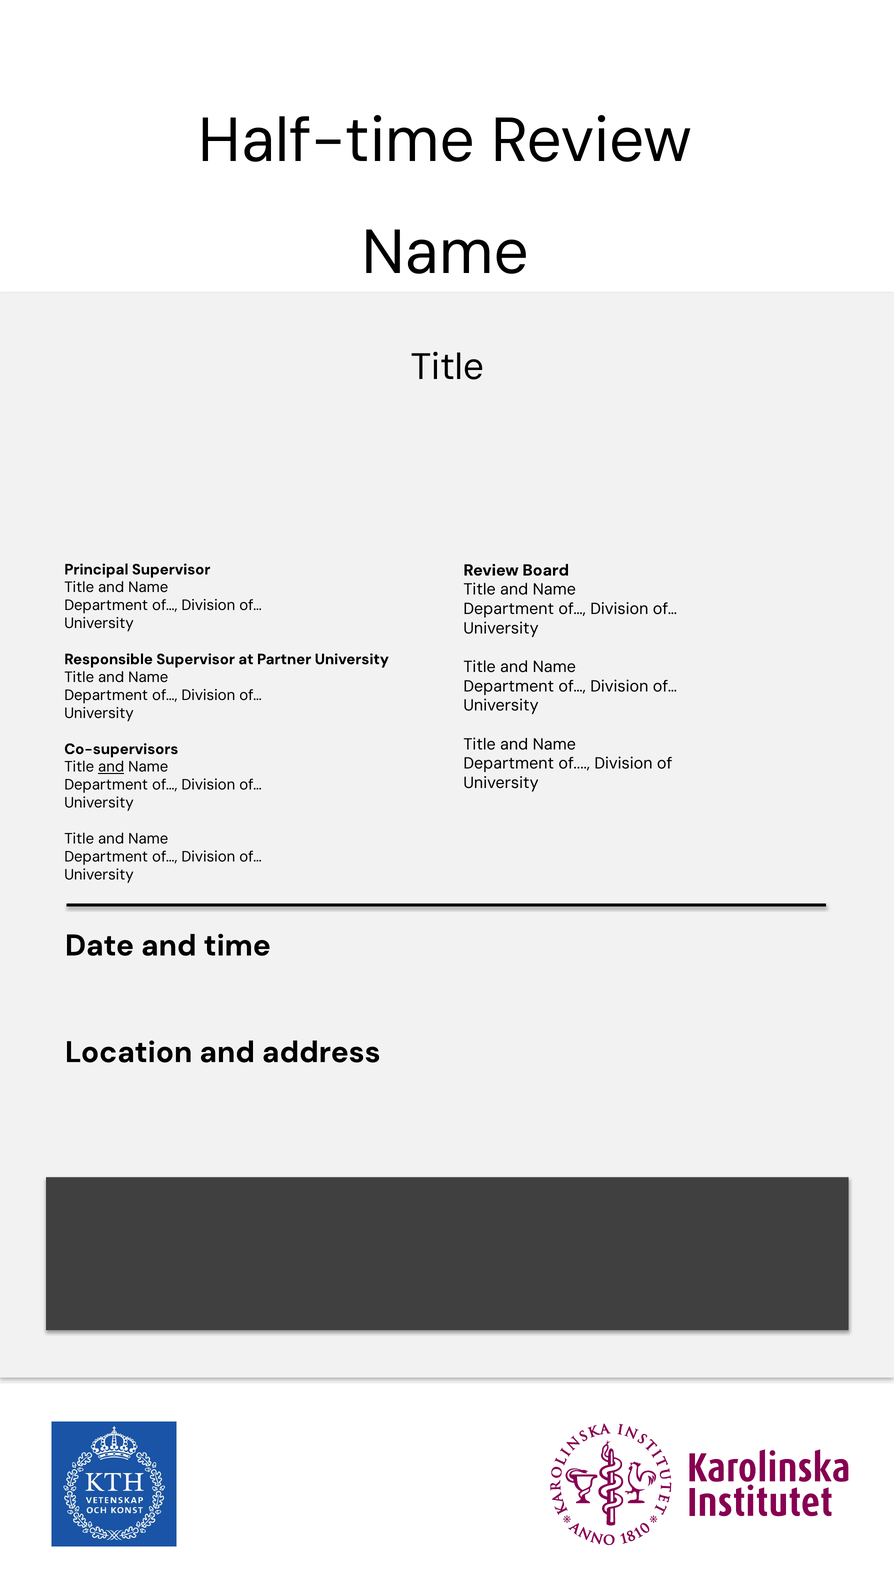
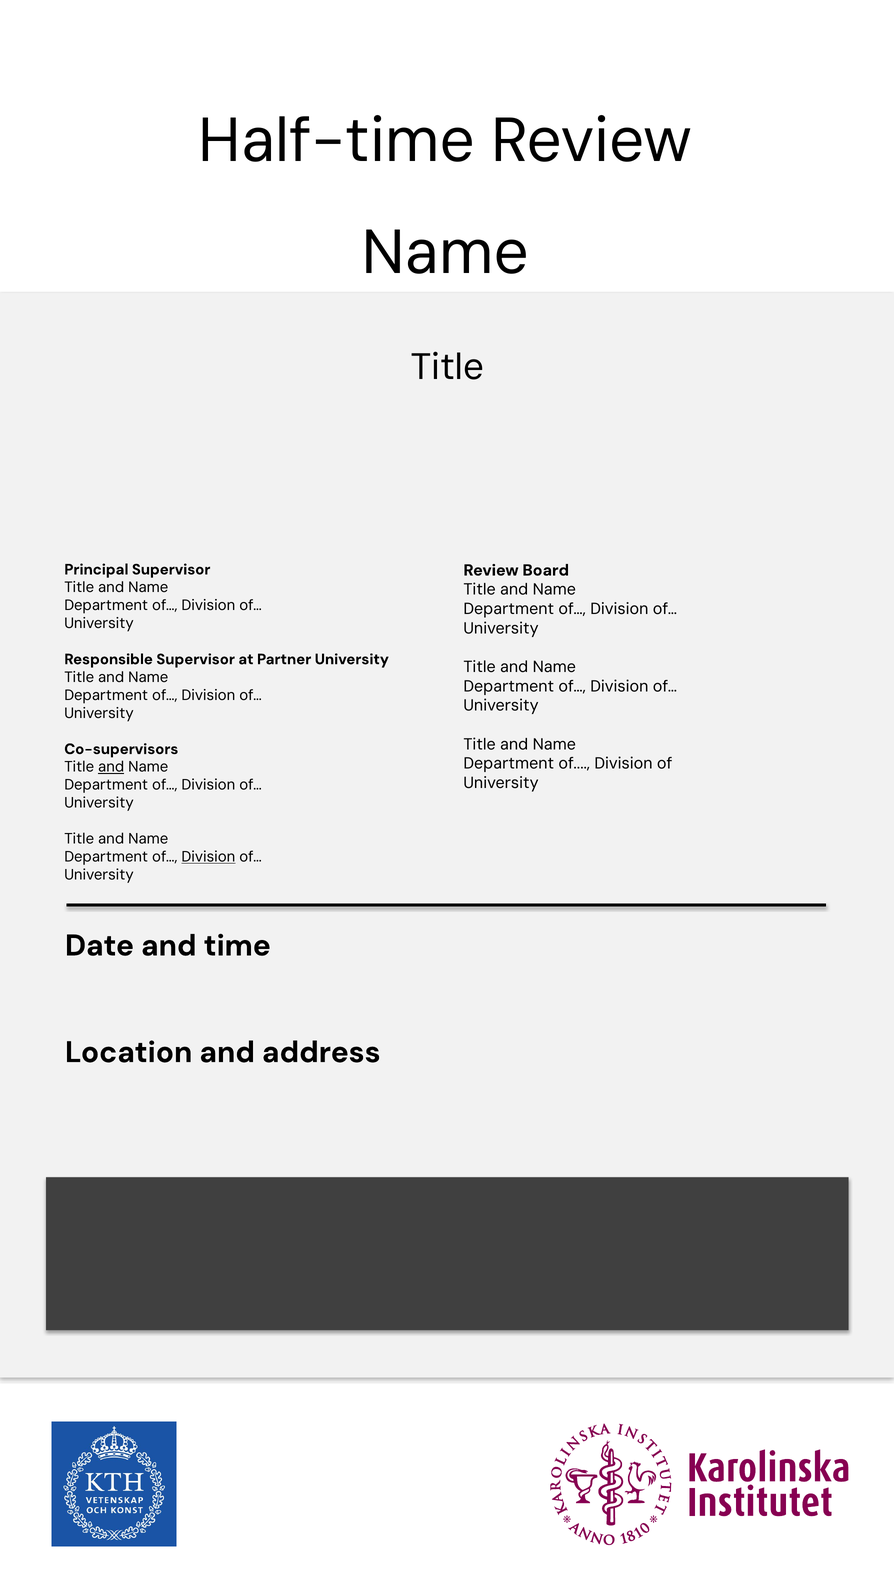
Division at (208, 857) underline: none -> present
